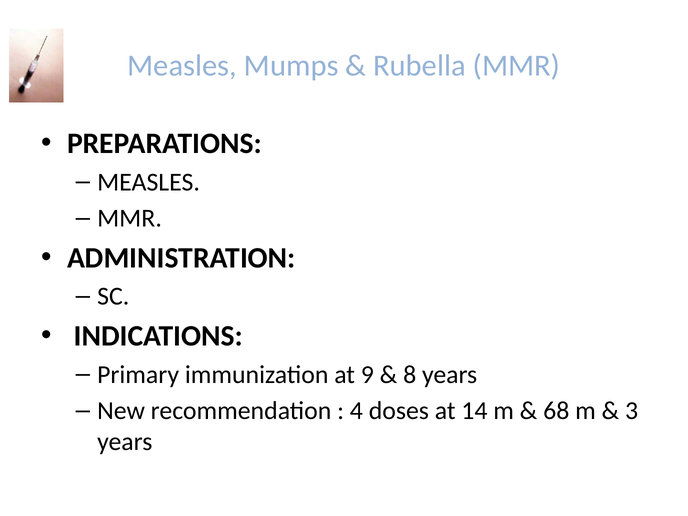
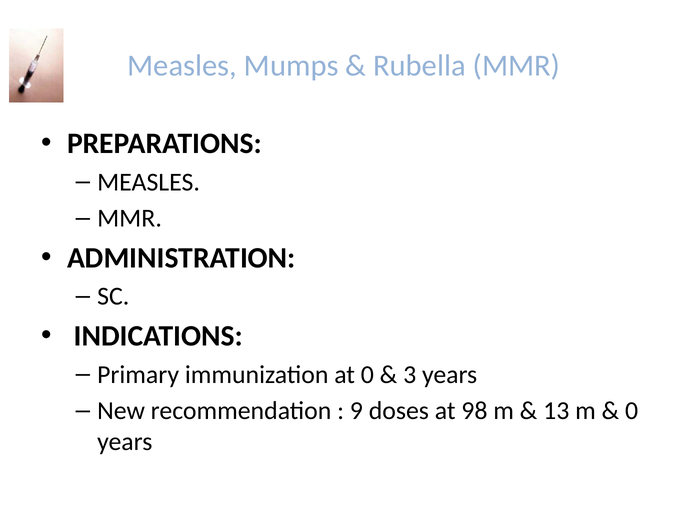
at 9: 9 -> 0
8: 8 -> 3
4: 4 -> 9
14: 14 -> 98
68: 68 -> 13
3 at (632, 411): 3 -> 0
